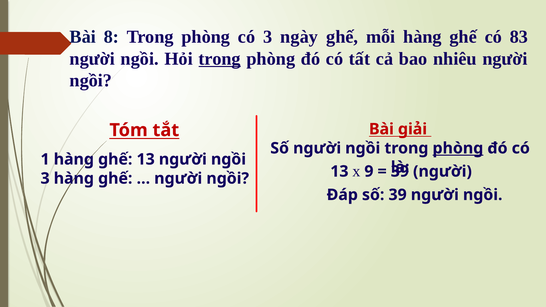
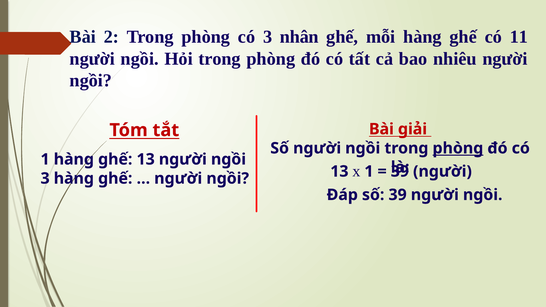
8: 8 -> 2
ngày: ngày -> nhân
83: 83 -> 11
trong at (220, 59) underline: present -> none
x 9: 9 -> 1
